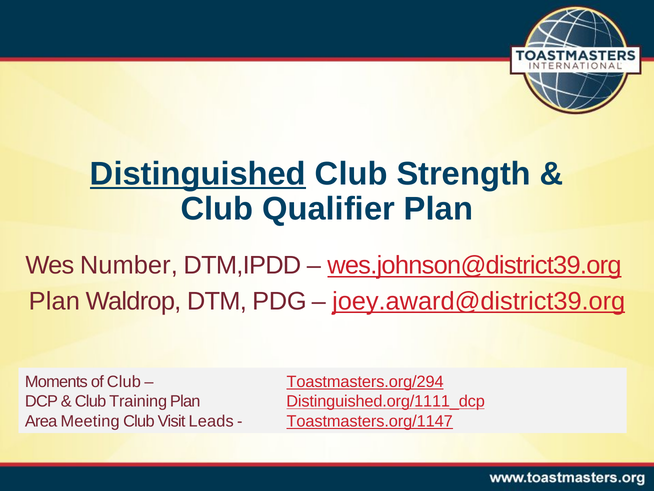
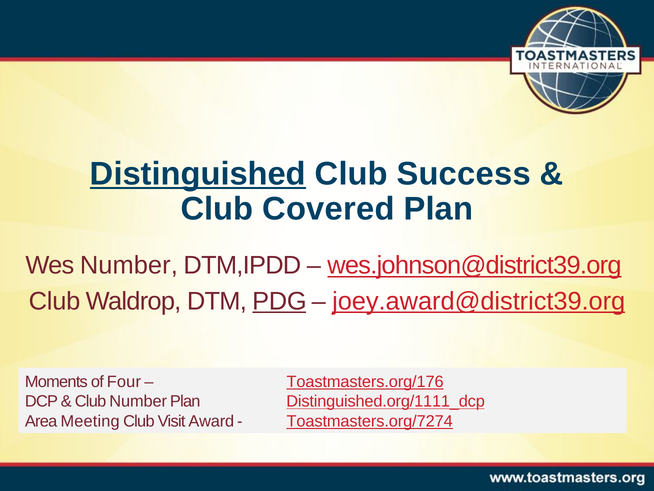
Strength: Strength -> Success
Qualifier: Qualifier -> Covered
Plan at (54, 301): Plan -> Club
PDG underline: none -> present
of Club: Club -> Four
Toastmasters.org/294: Toastmasters.org/294 -> Toastmasters.org/176
Club Training: Training -> Number
Leads: Leads -> Award
Toastmasters.org/1147: Toastmasters.org/1147 -> Toastmasters.org/7274
